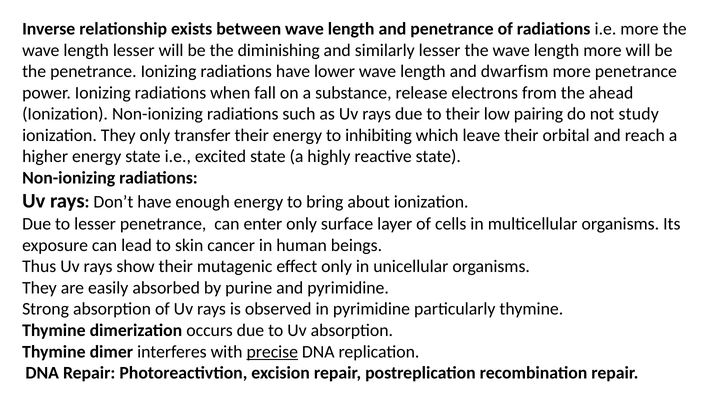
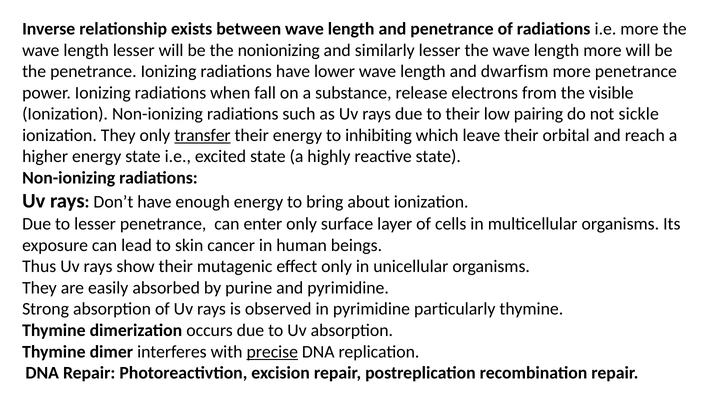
diminishing: diminishing -> nonionizing
ahead: ahead -> visible
study: study -> sickle
transfer underline: none -> present
